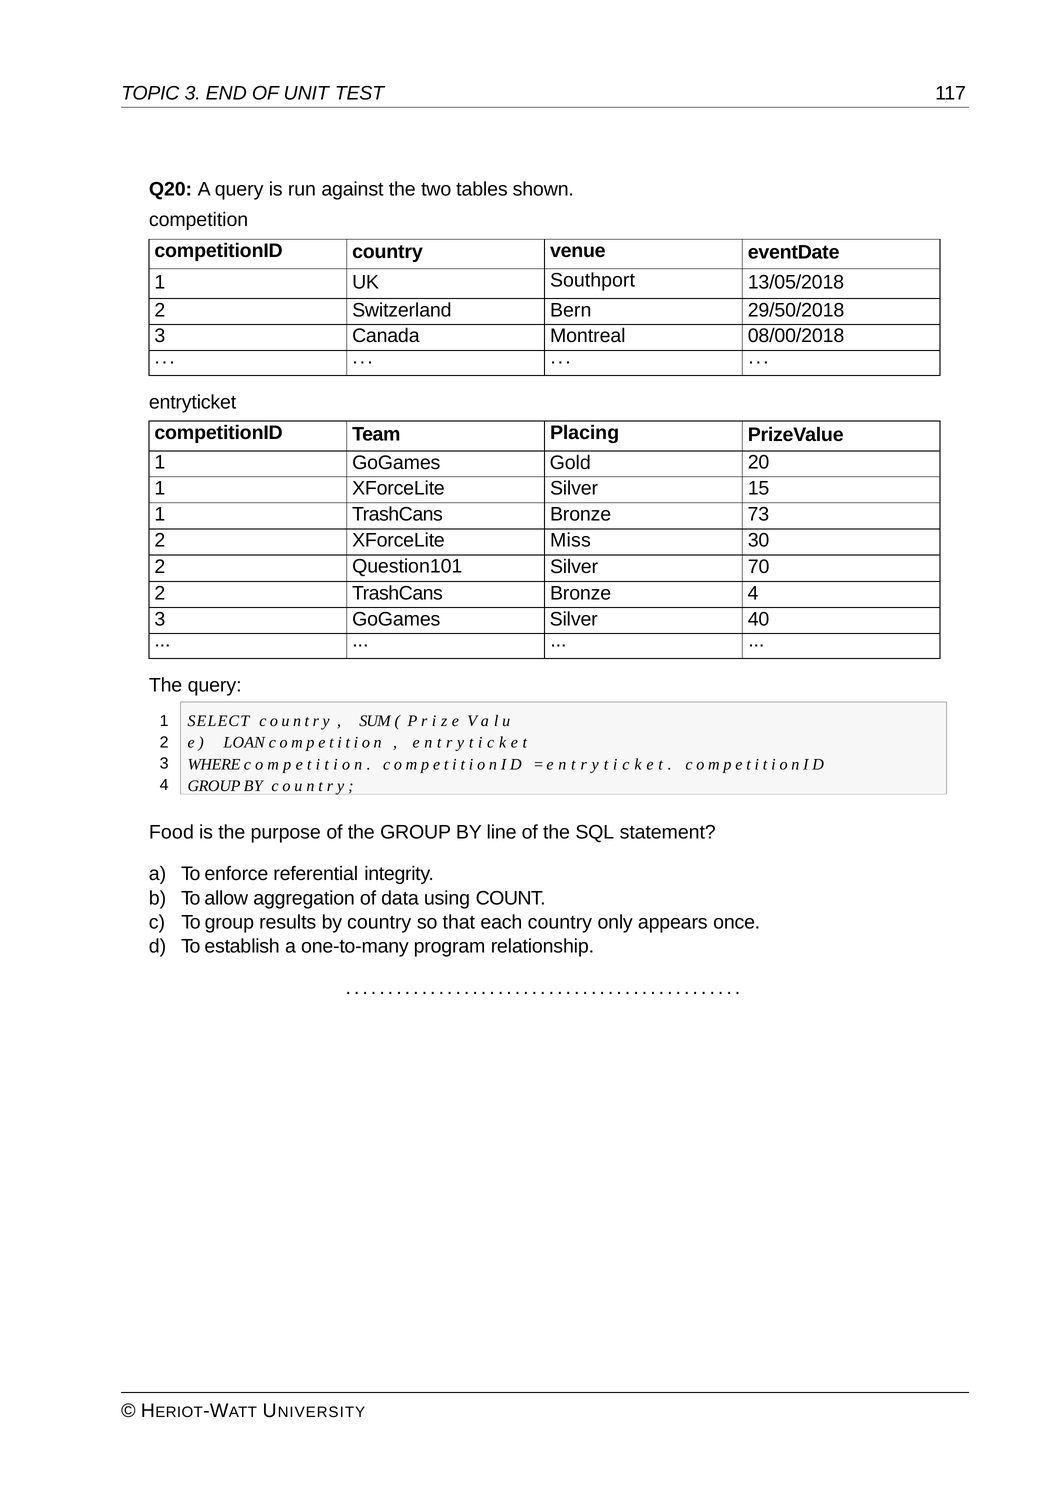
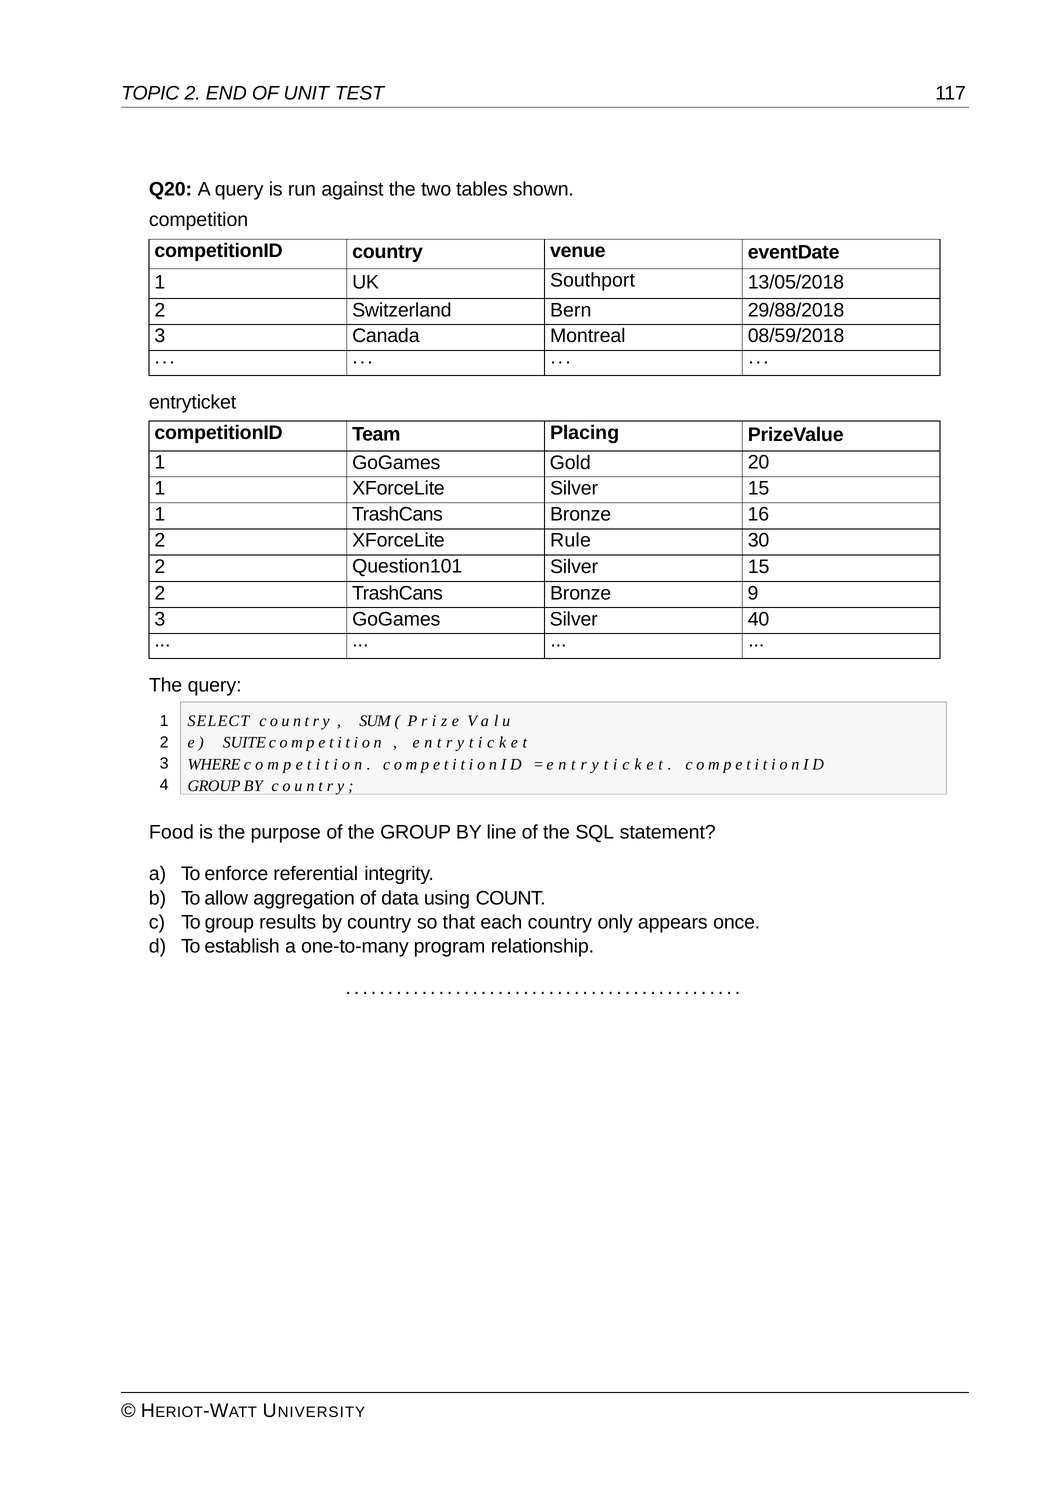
TOPIC 3: 3 -> 2
29/50/2018: 29/50/2018 -> 29/88/2018
08/00/2018: 08/00/2018 -> 08/59/2018
73: 73 -> 16
Miss: Miss -> Rule
Question101 Silver 70: 70 -> 15
Bronze 4: 4 -> 9
LOAN: LOAN -> SUITE
